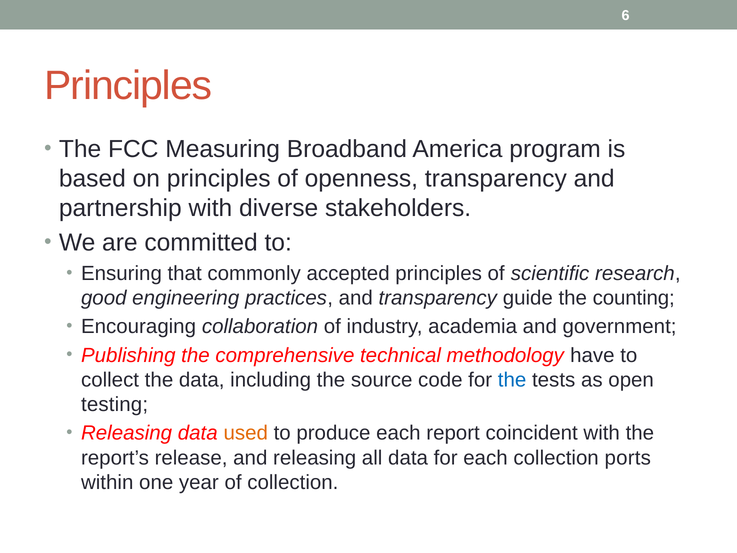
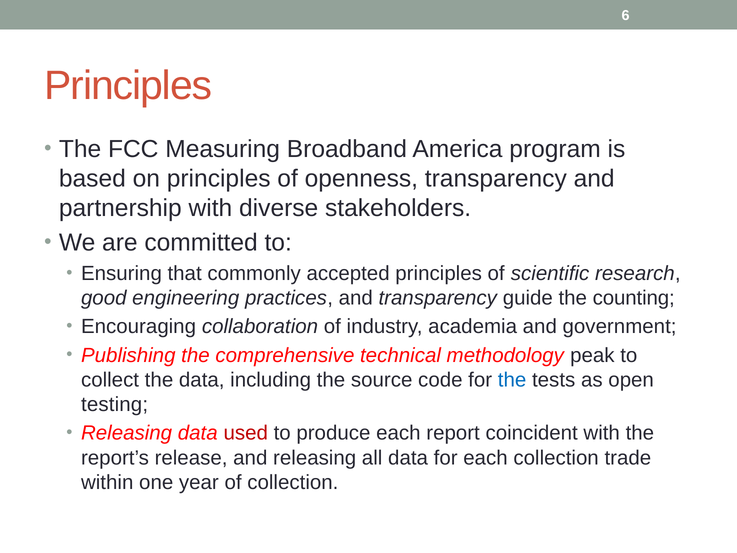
have: have -> peak
used colour: orange -> red
ports: ports -> trade
